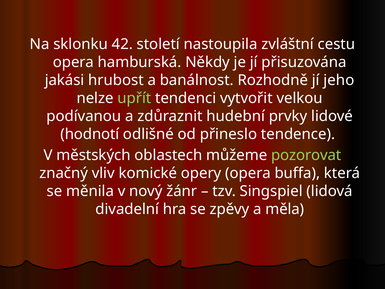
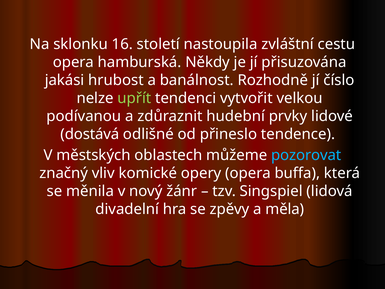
42: 42 -> 16
jeho: jeho -> číslo
hodnotí: hodnotí -> dostává
pozorovat colour: light green -> light blue
